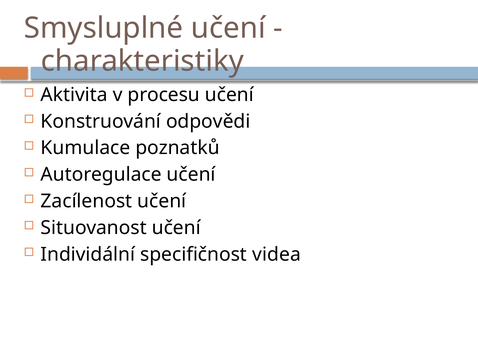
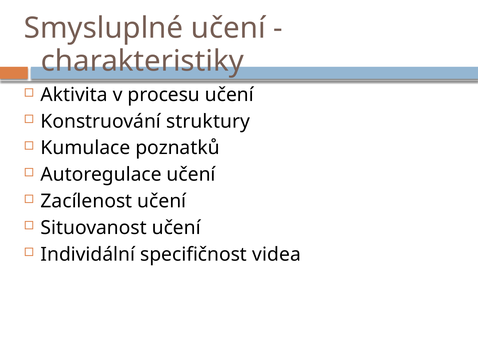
odpovědi: odpovědi -> struktury
